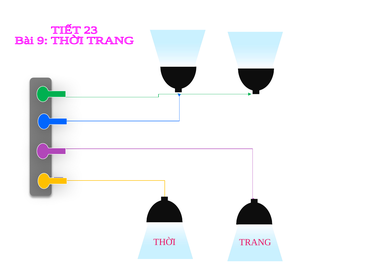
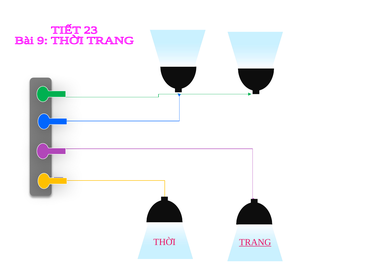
TRANG underline: none -> present
